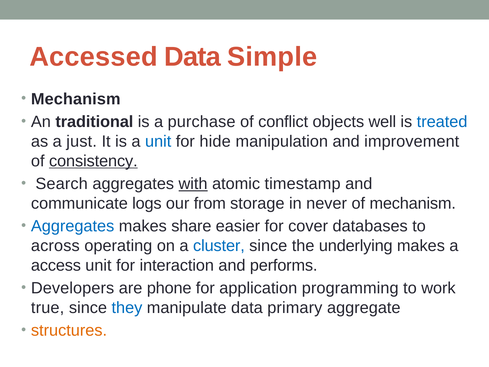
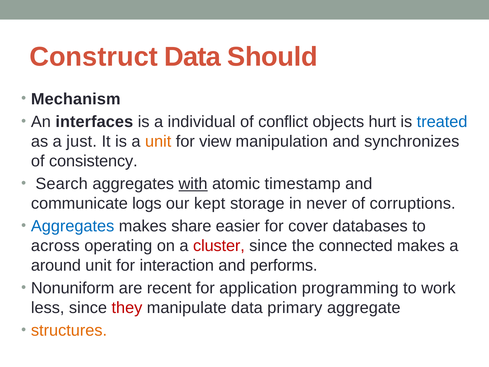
Accessed: Accessed -> Construct
Simple: Simple -> Should
traditional: traditional -> interfaces
purchase: purchase -> individual
well: well -> hurt
unit at (158, 141) colour: blue -> orange
hide: hide -> view
improvement: improvement -> synchronizes
consistency underline: present -> none
from: from -> kept
of mechanism: mechanism -> corruptions
cluster colour: blue -> red
underlying: underlying -> connected
access: access -> around
Developers: Developers -> Nonuniform
phone: phone -> recent
true: true -> less
they colour: blue -> red
